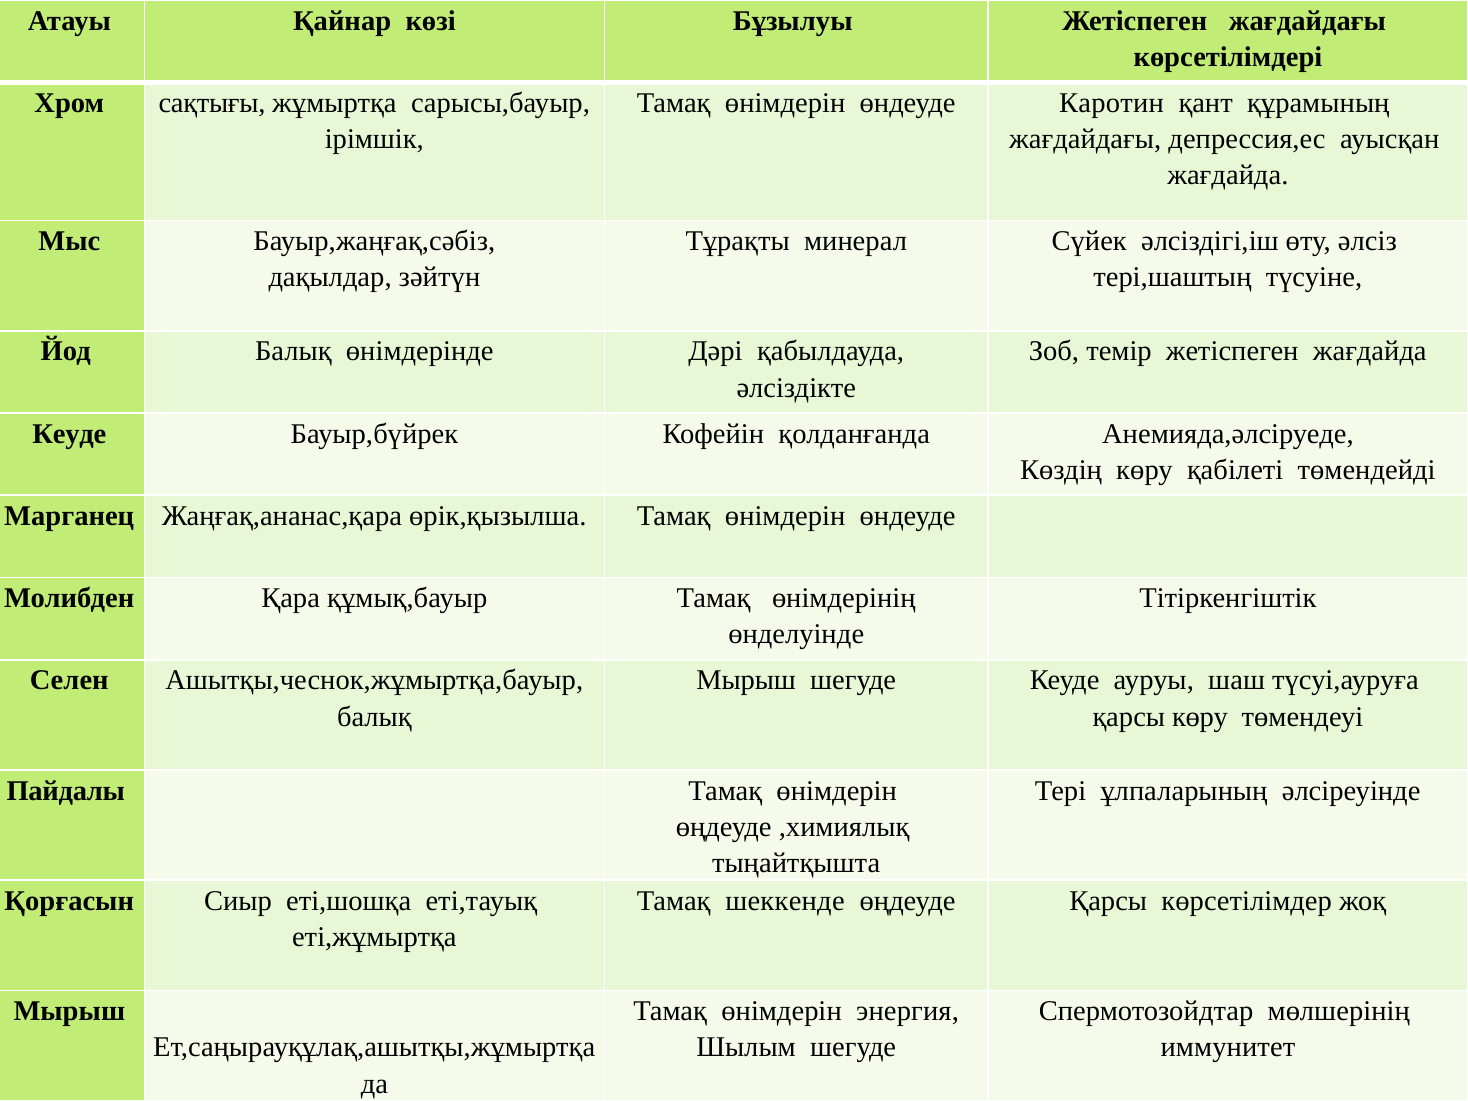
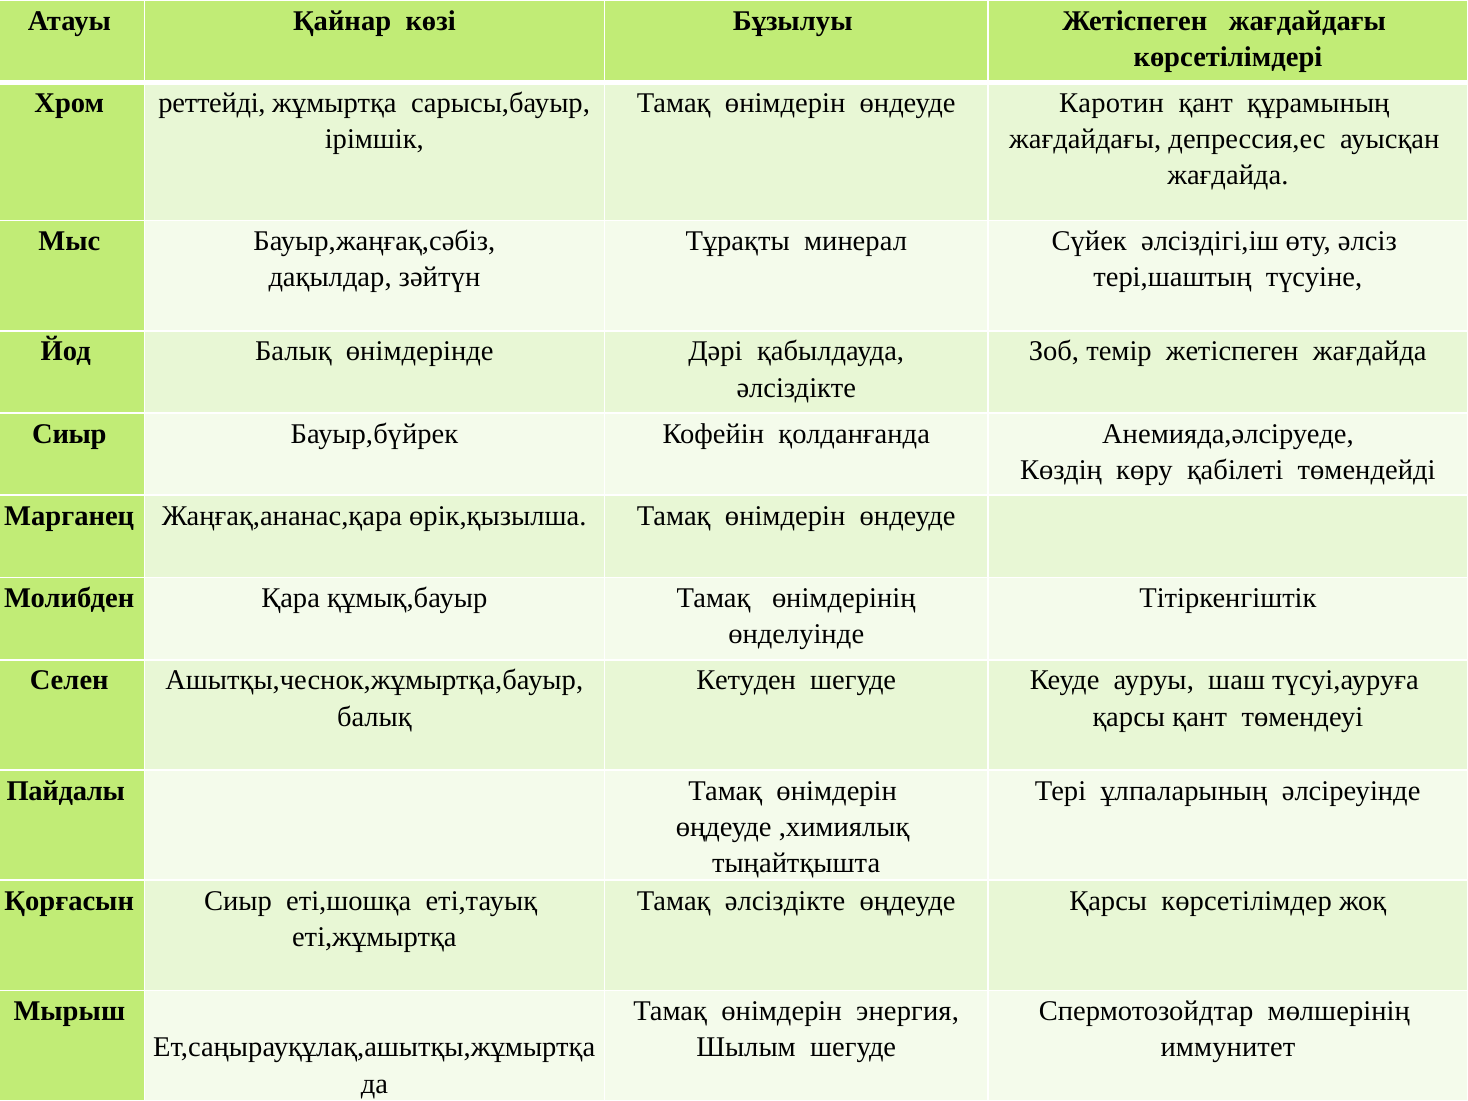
сақтығы: сақтығы -> реттейді
Кеуде at (69, 434): Кеуде -> Сиыр
Мырыш at (746, 680): Мырыш -> Кетуден
қарсы көру: көру -> қант
Тамақ шеккенде: шеккенде -> әлсіздікте
